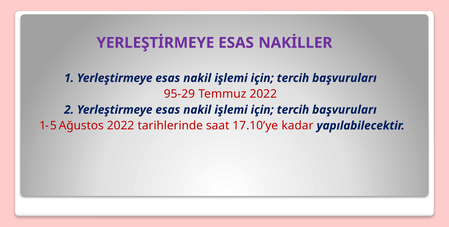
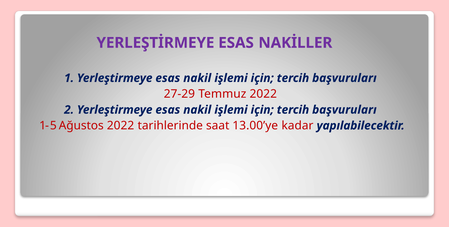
95-29: 95-29 -> 27-29
17.10’ye: 17.10’ye -> 13.00’ye
